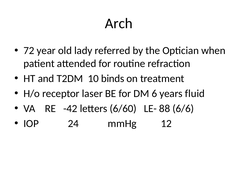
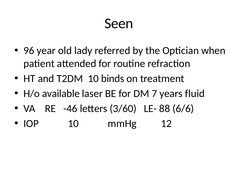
Arch: Arch -> Seen
72: 72 -> 96
receptor: receptor -> available
6: 6 -> 7
-42: -42 -> -46
6/60: 6/60 -> 3/60
IOP 24: 24 -> 10
